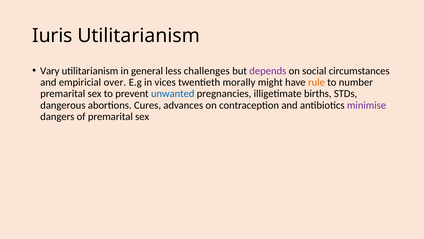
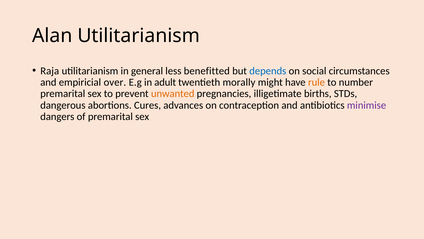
Iuris: Iuris -> Alan
Vary: Vary -> Raja
challenges: challenges -> benefitted
depends colour: purple -> blue
vices: vices -> adult
unwanted colour: blue -> orange
